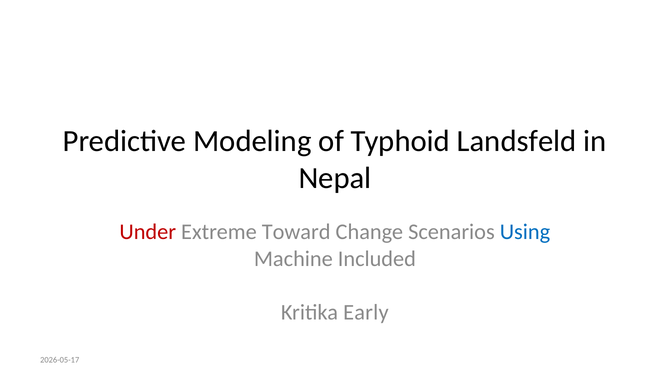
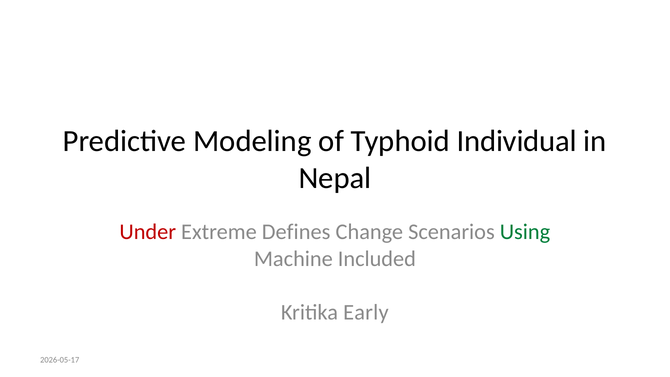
Landsfeld: Landsfeld -> Individual
Toward: Toward -> Defines
Using colour: blue -> green
